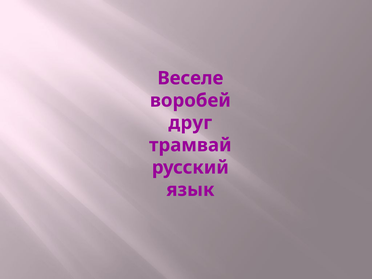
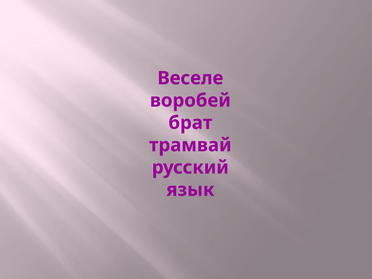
друг: друг -> брат
